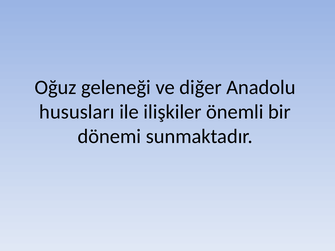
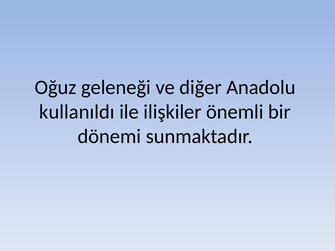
hususları: hususları -> kullanıldı
